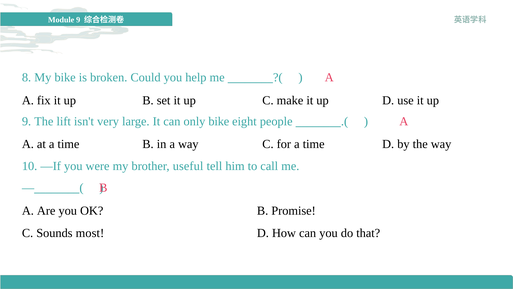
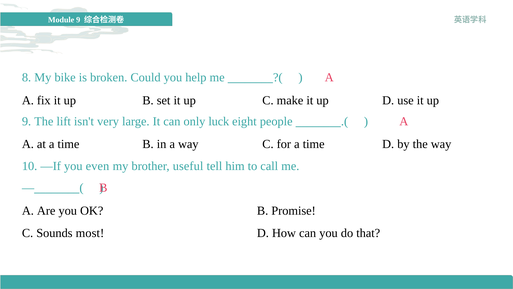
only bike: bike -> luck
were: were -> even
